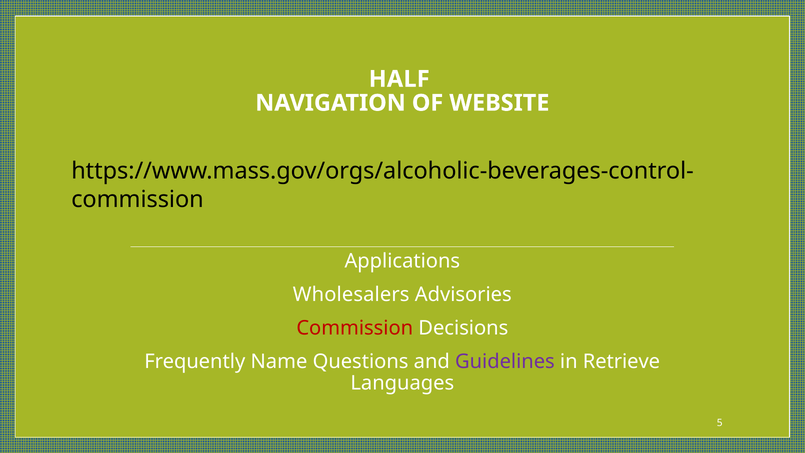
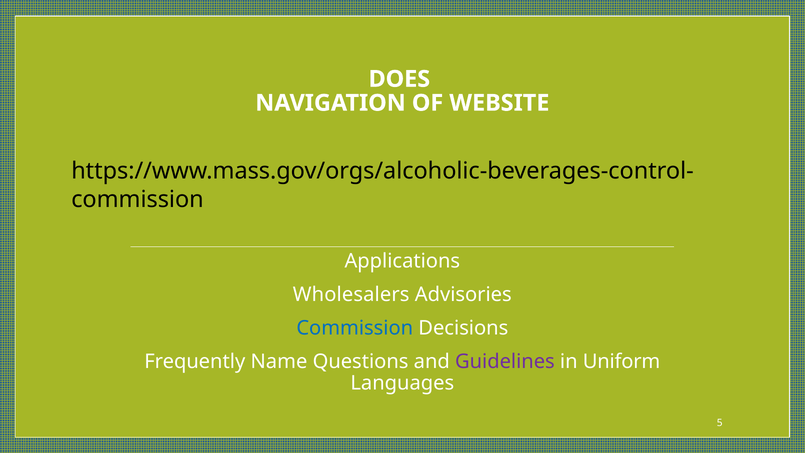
HALF: HALF -> DOES
Commission at (355, 328) colour: red -> blue
Retrieve: Retrieve -> Uniform
